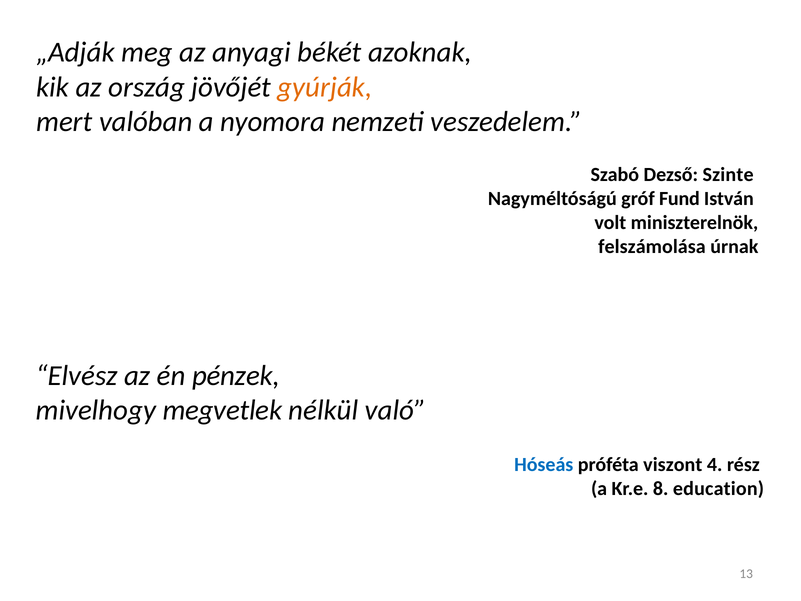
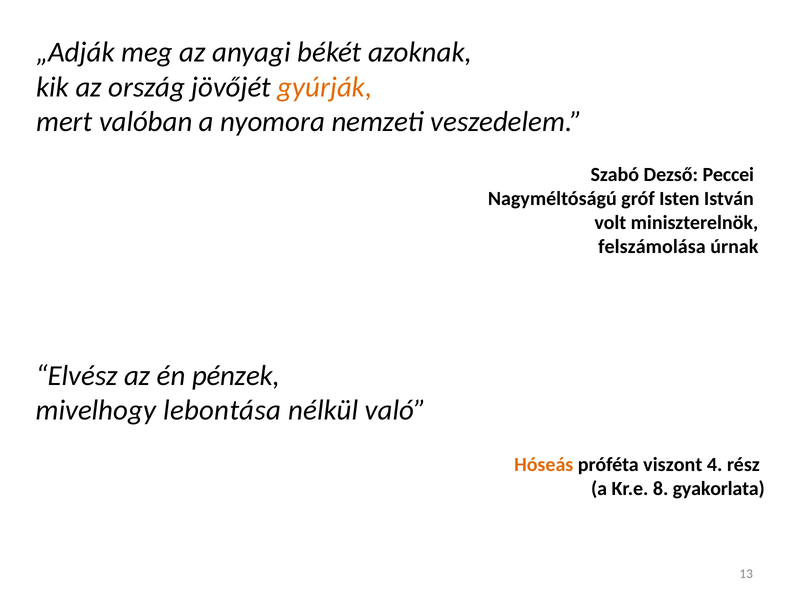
Szinte: Szinte -> Peccei
Fund: Fund -> Isten
megvetlek: megvetlek -> lebontása
Hóseás colour: blue -> orange
education: education -> gyakorlata
